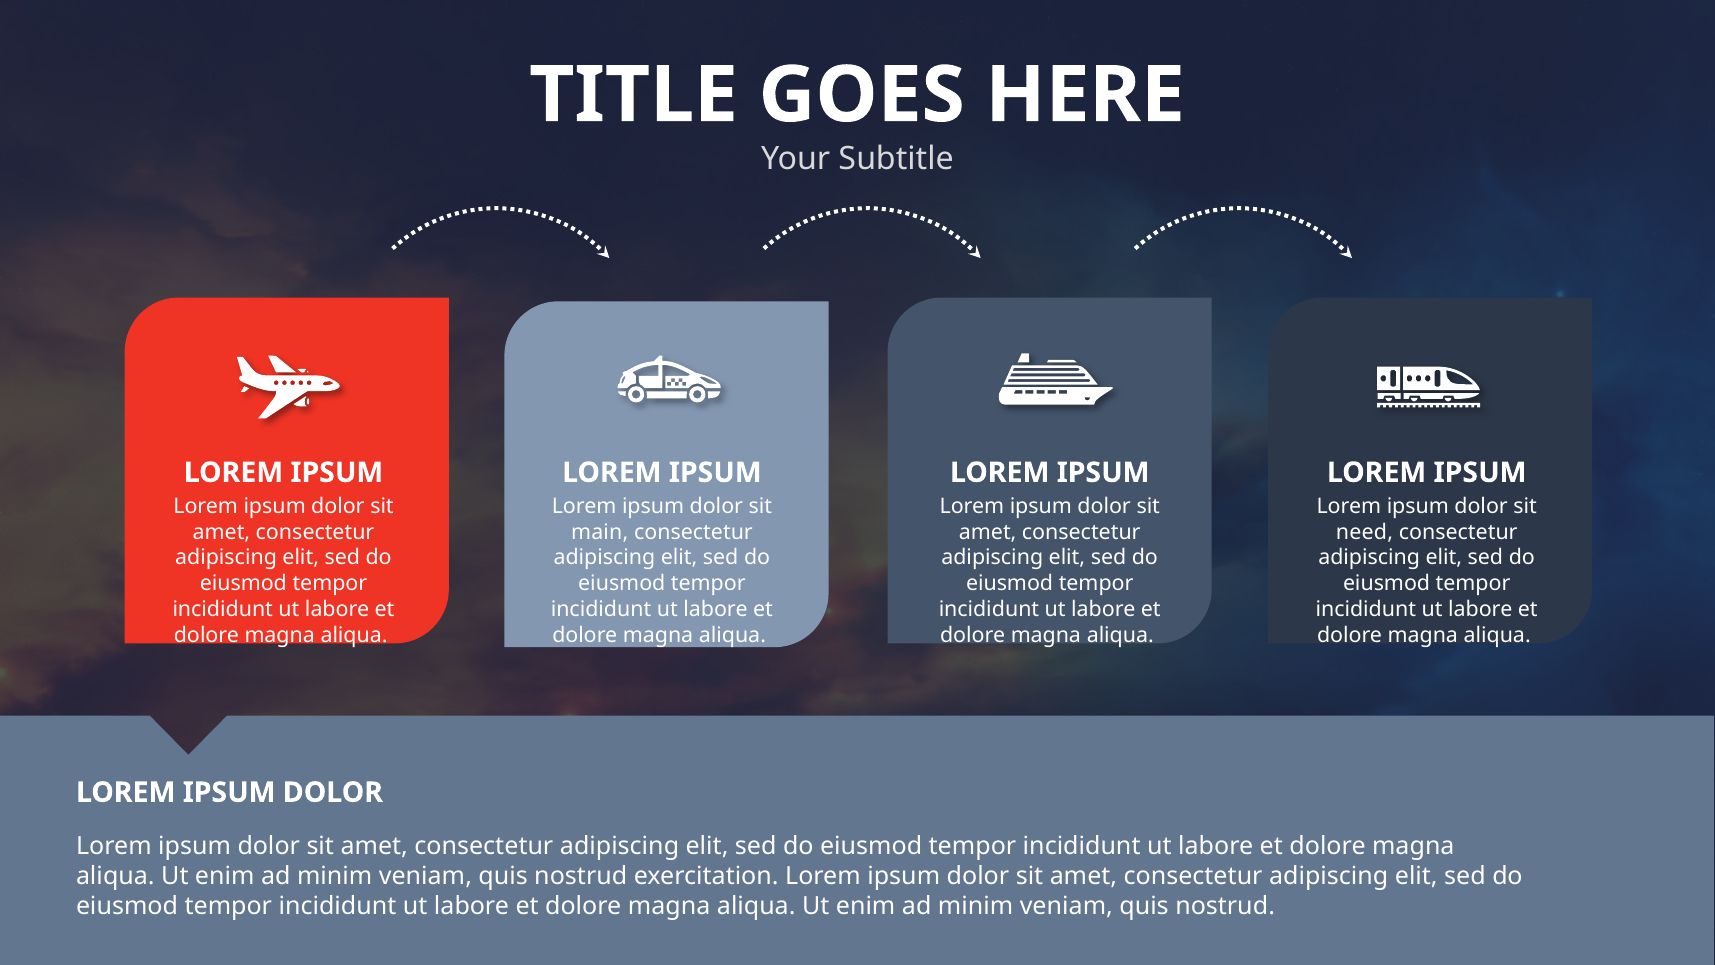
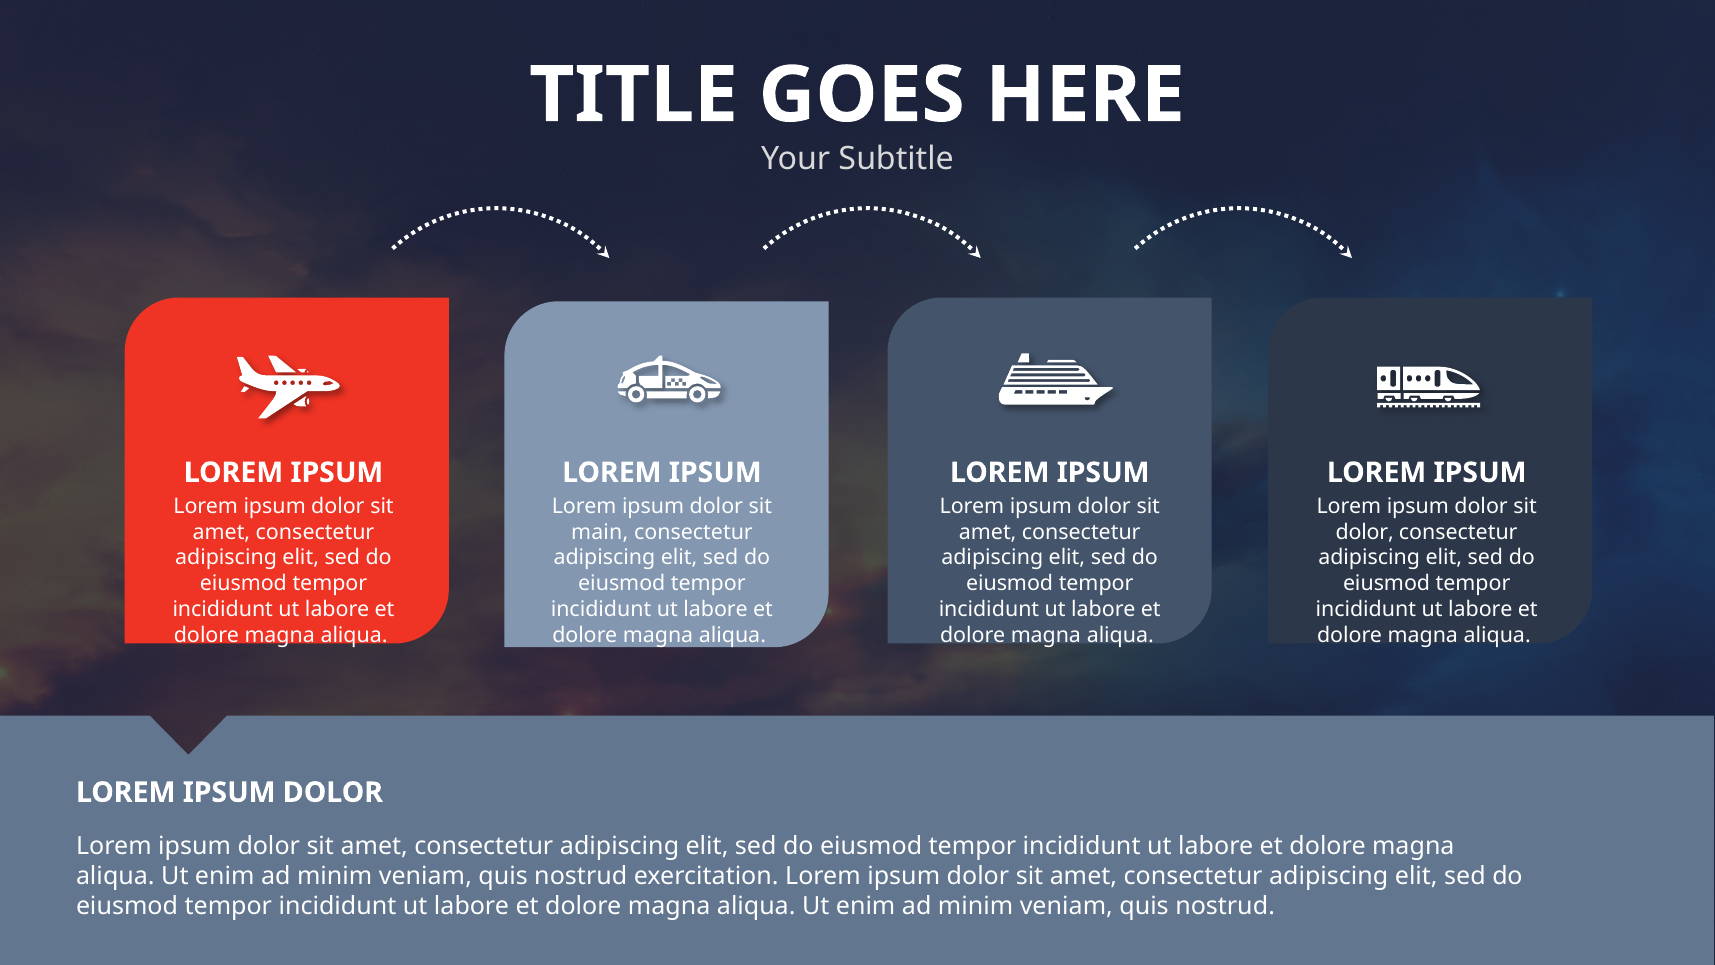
need at (1364, 532): need -> dolor
